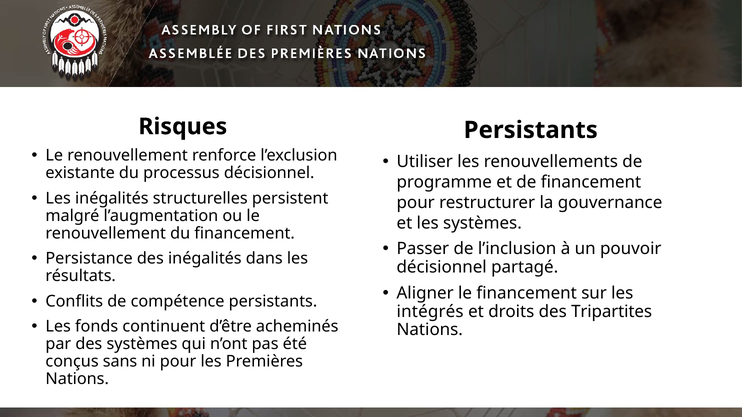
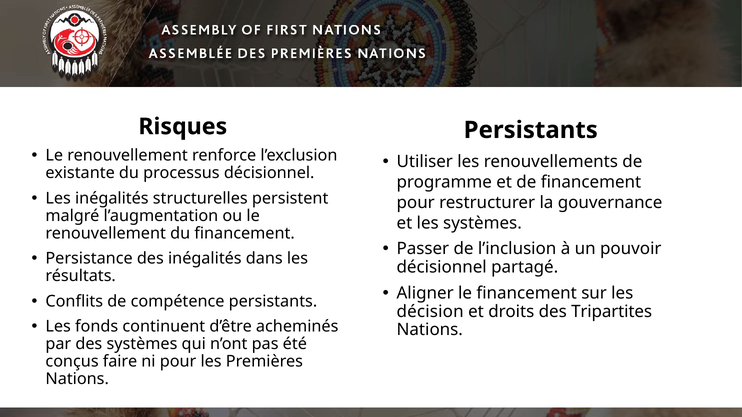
intégrés: intégrés -> décision
sans: sans -> faire
